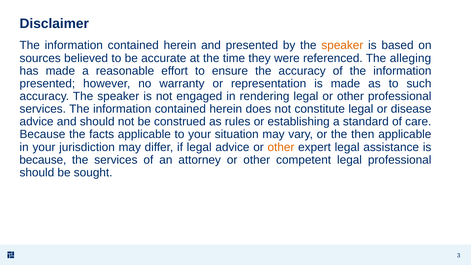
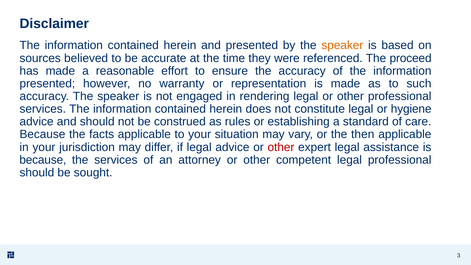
alleging: alleging -> proceed
disease: disease -> hygiene
other at (281, 147) colour: orange -> red
